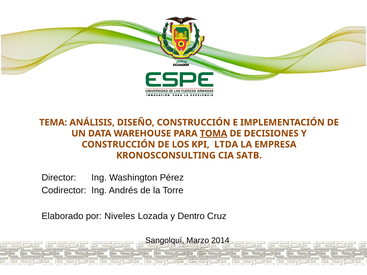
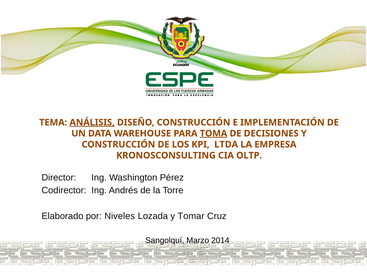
ANÁLISIS underline: none -> present
SATB: SATB -> OLTP
Dentro: Dentro -> Tomar
